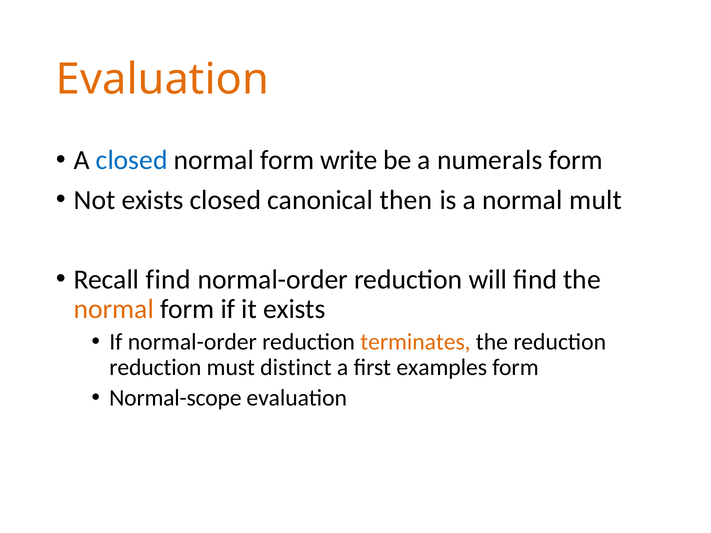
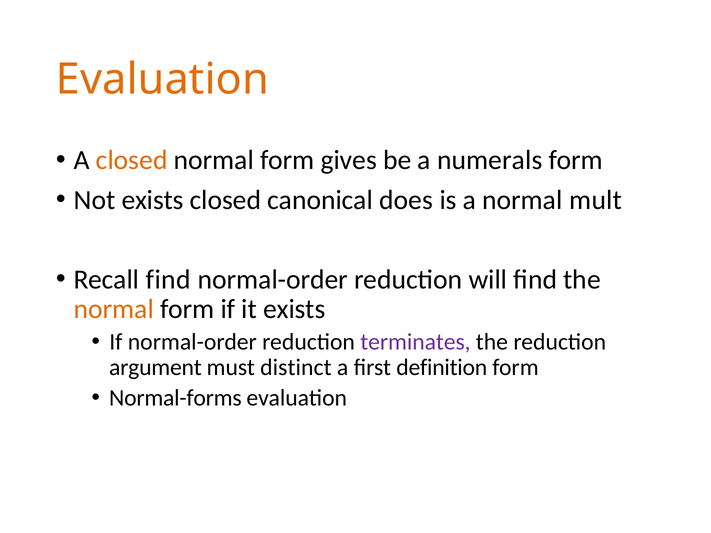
closed at (132, 160) colour: blue -> orange
write: write -> gives
then: then -> does
terminates colour: orange -> purple
reduction at (155, 368): reduction -> argument
examples: examples -> definition
Normal-scope: Normal-scope -> Normal-forms
